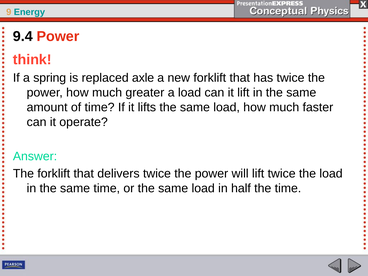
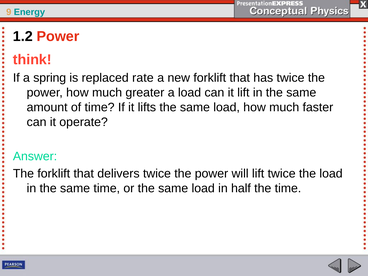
9.4: 9.4 -> 1.2
axle: axle -> rate
